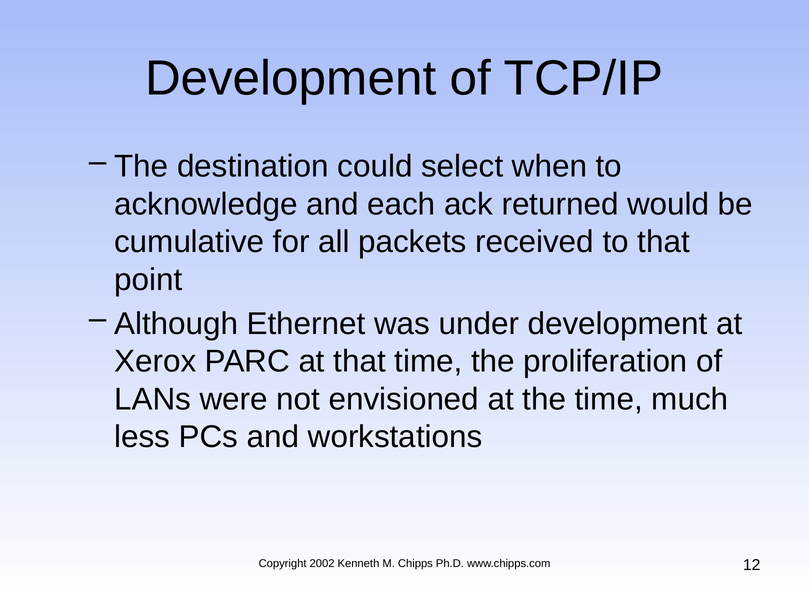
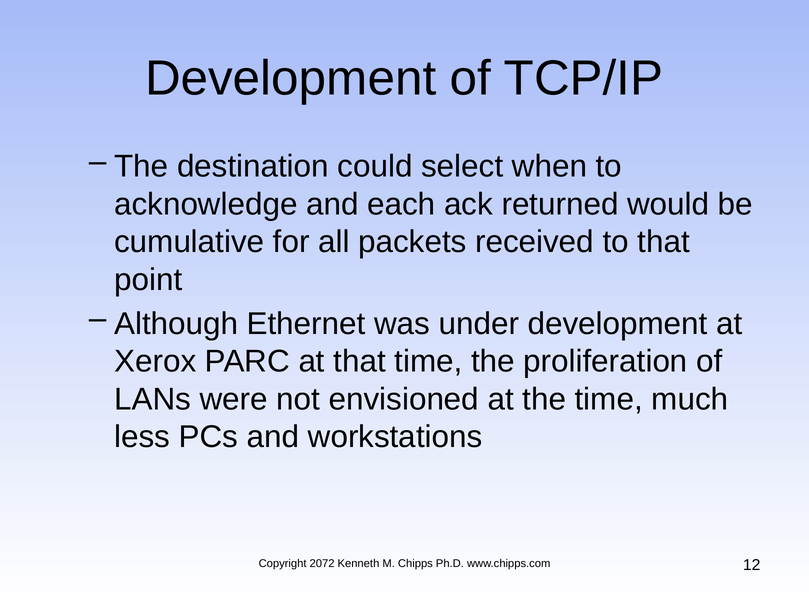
2002: 2002 -> 2072
